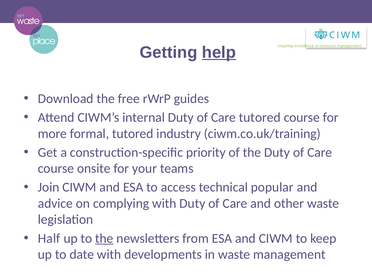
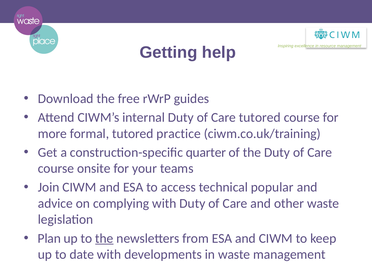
help underline: present -> none
industry: industry -> practice
priority: priority -> quarter
Half: Half -> Plan
